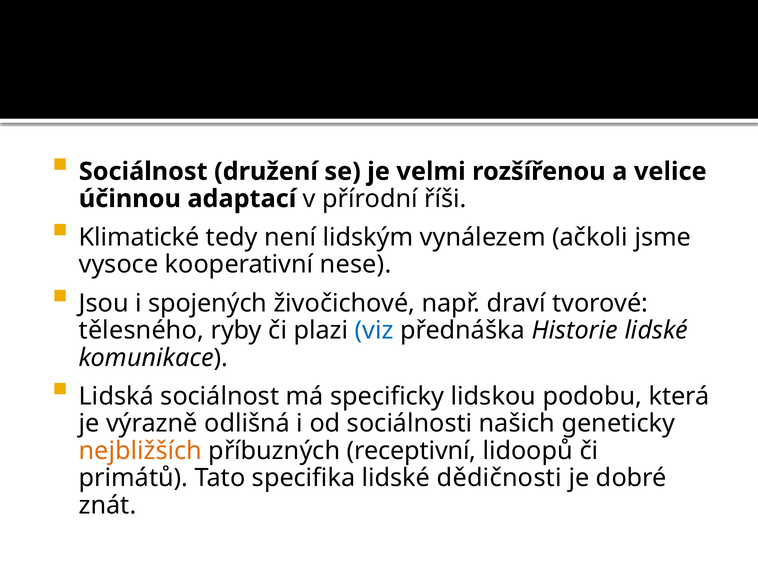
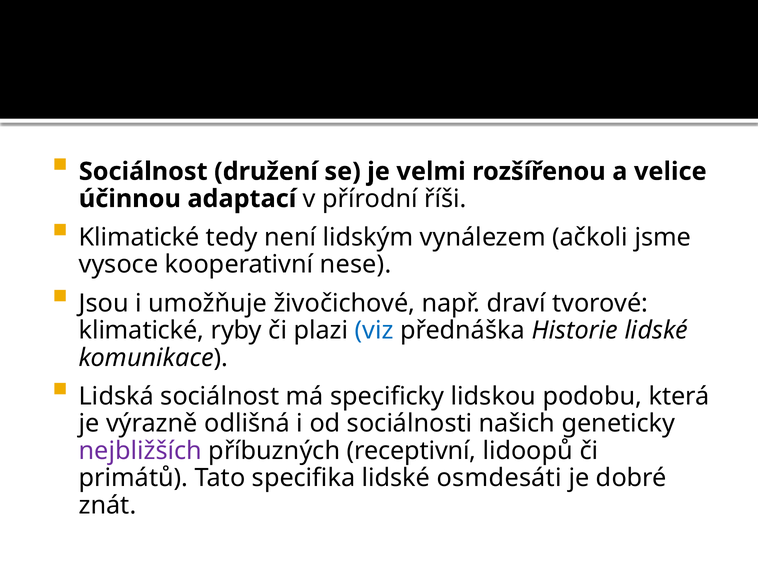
spojených: spojených -> umožňuje
tělesného at (141, 331): tělesného -> klimatické
nejbližších colour: orange -> purple
dědičnosti: dědičnosti -> osmdesáti
